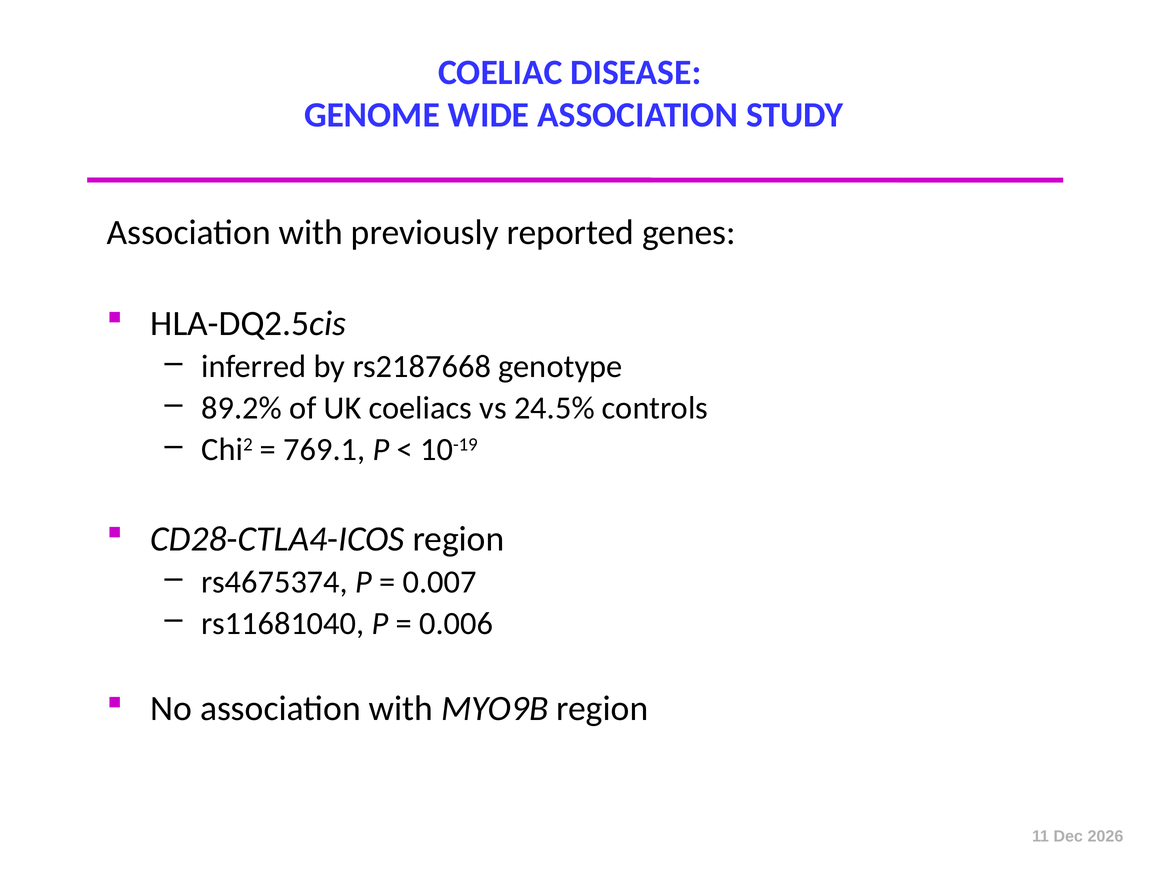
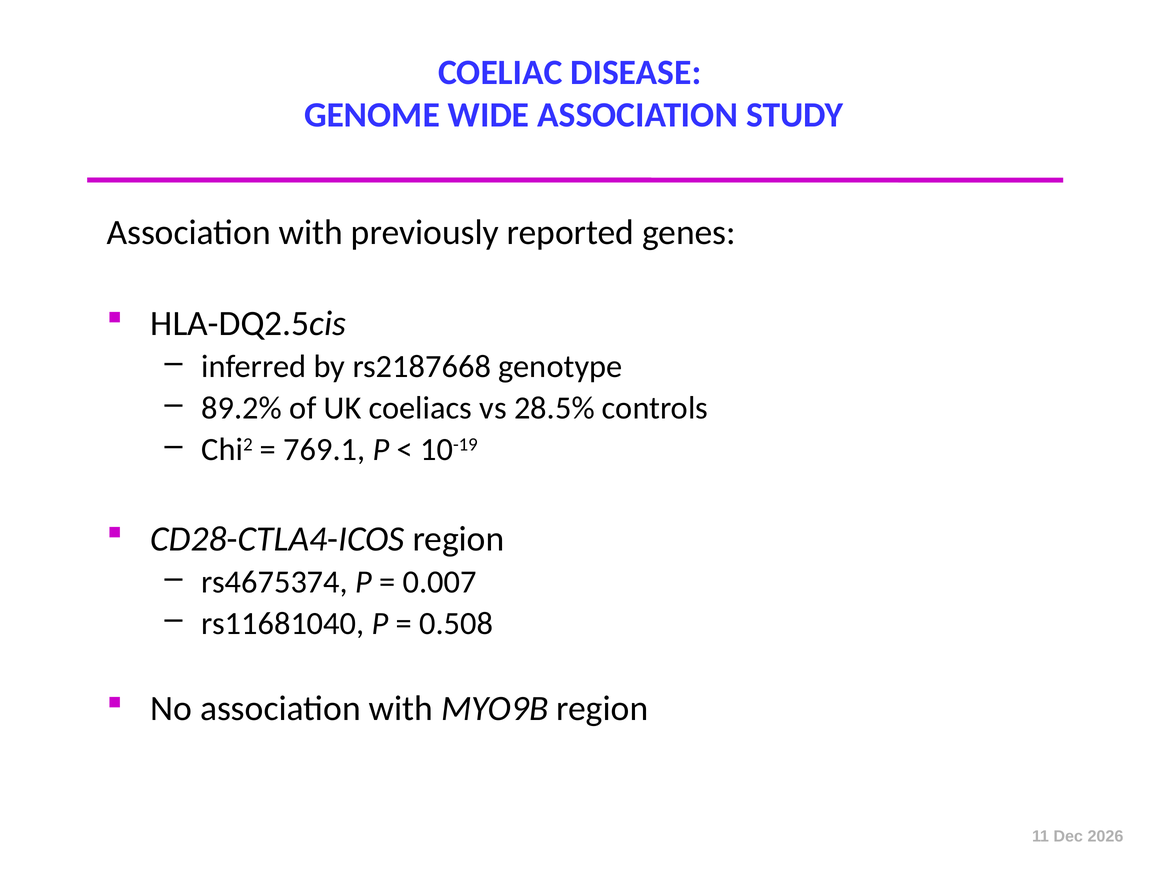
24.5%: 24.5% -> 28.5%
0.006: 0.006 -> 0.508
